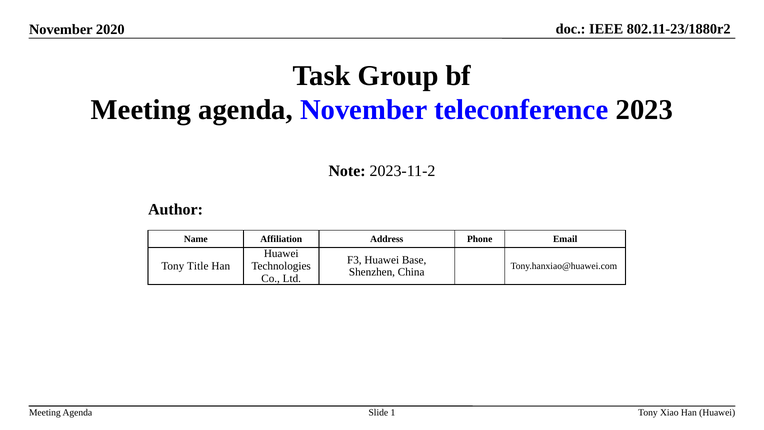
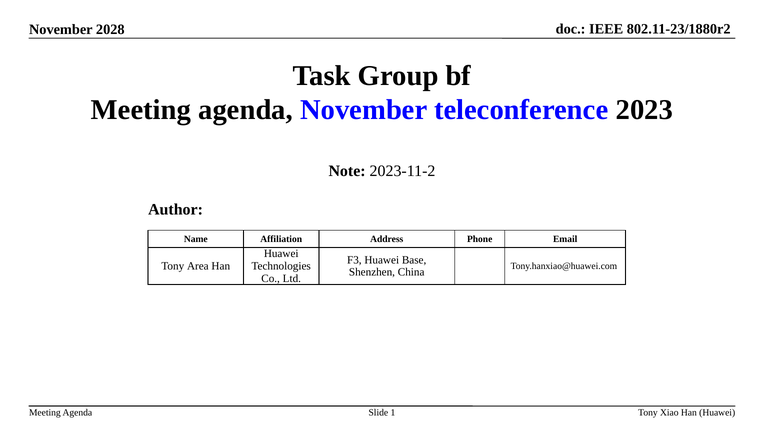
2020: 2020 -> 2028
Title: Title -> Area
